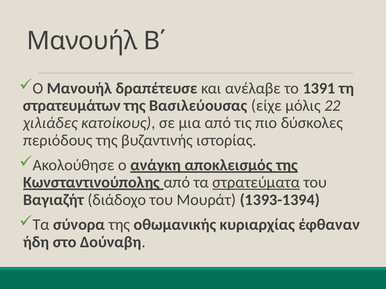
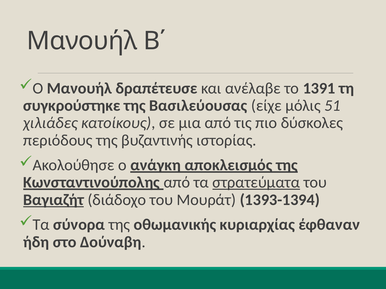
στρατευμάτων: στρατευμάτων -> συγκρούστηκε
22: 22 -> 51
Βαγιαζήτ underline: none -> present
